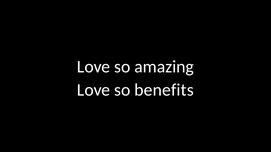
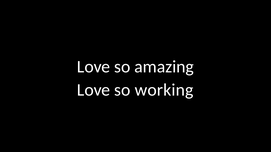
benefits: benefits -> working
